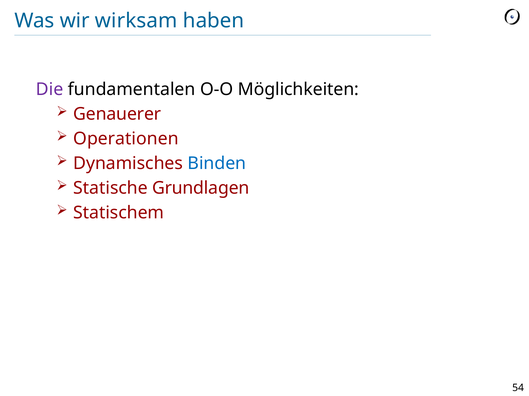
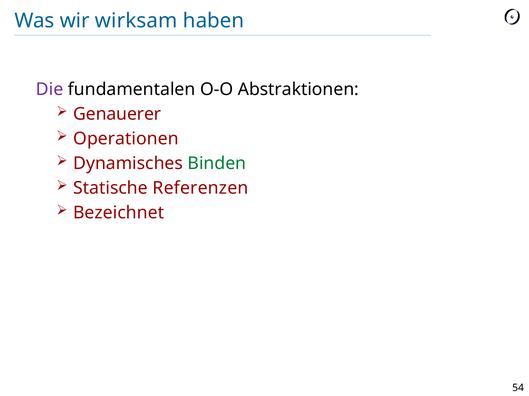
Möglichkeiten: Möglichkeiten -> Abstraktionen
Binden colour: blue -> green
Grundlagen: Grundlagen -> Referenzen
Statischem: Statischem -> Bezeichnet
